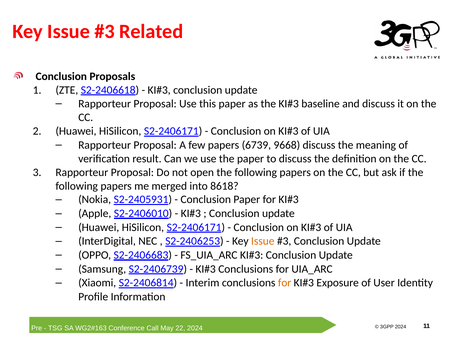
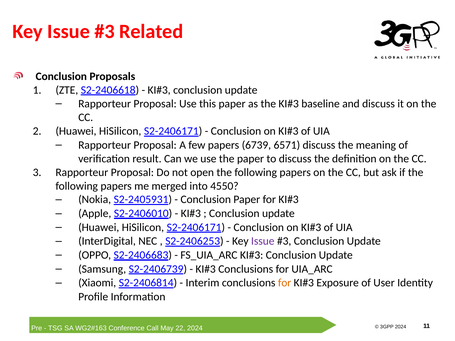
9668: 9668 -> 6571
8618: 8618 -> 4550
Issue at (263, 241) colour: orange -> purple
